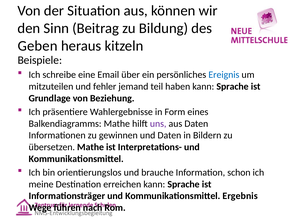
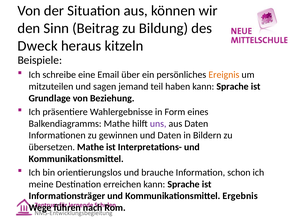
Geben: Geben -> Dweck
Ereignis colour: blue -> orange
fehler: fehler -> sagen
